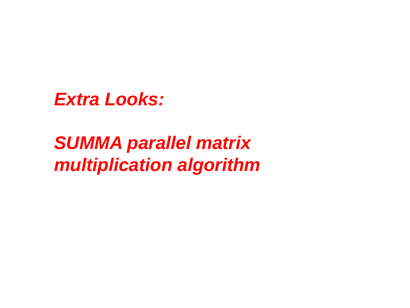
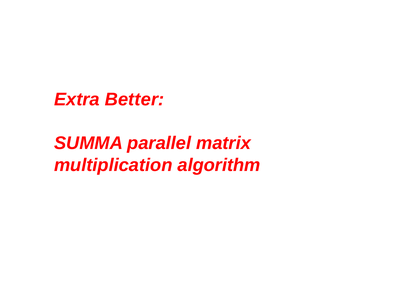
Looks: Looks -> Better
